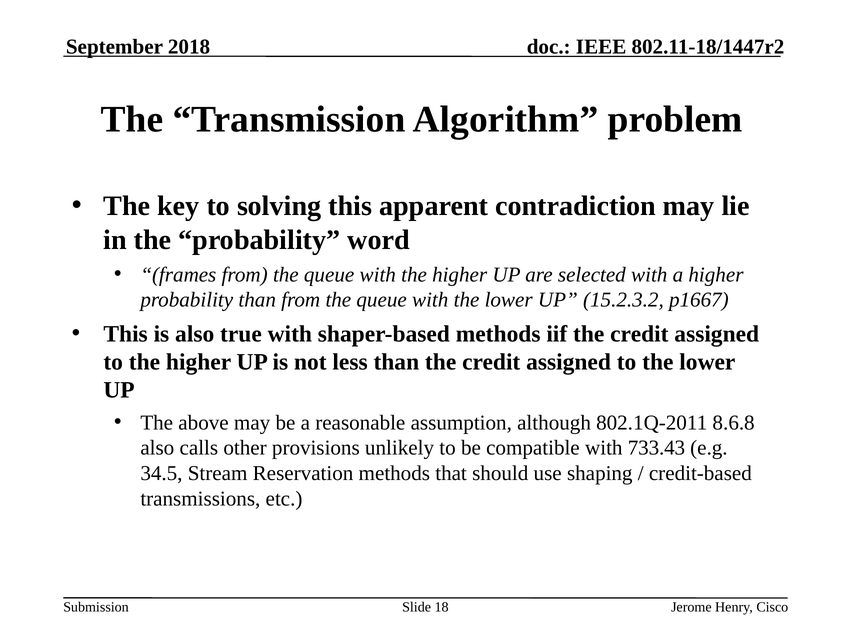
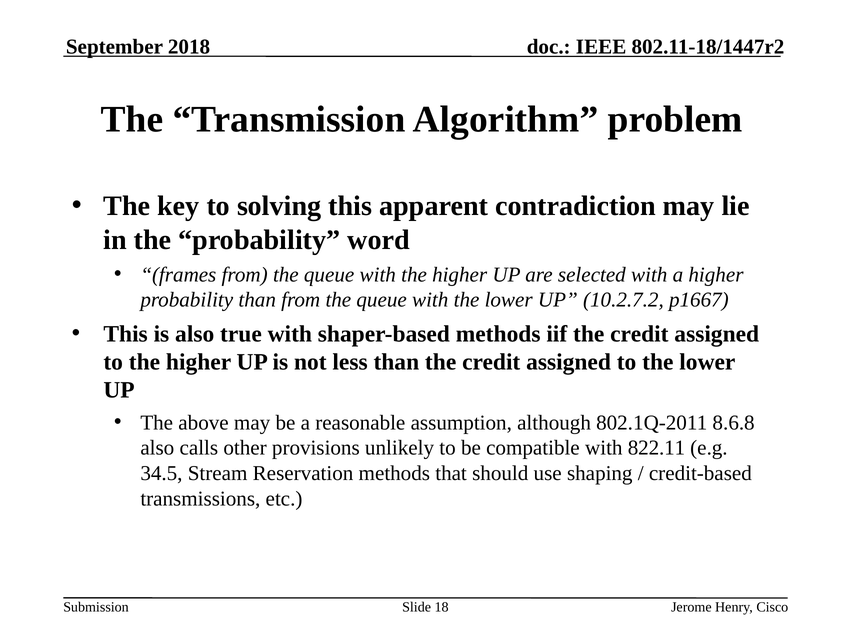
15.2.3.2: 15.2.3.2 -> 10.2.7.2
733.43: 733.43 -> 822.11
